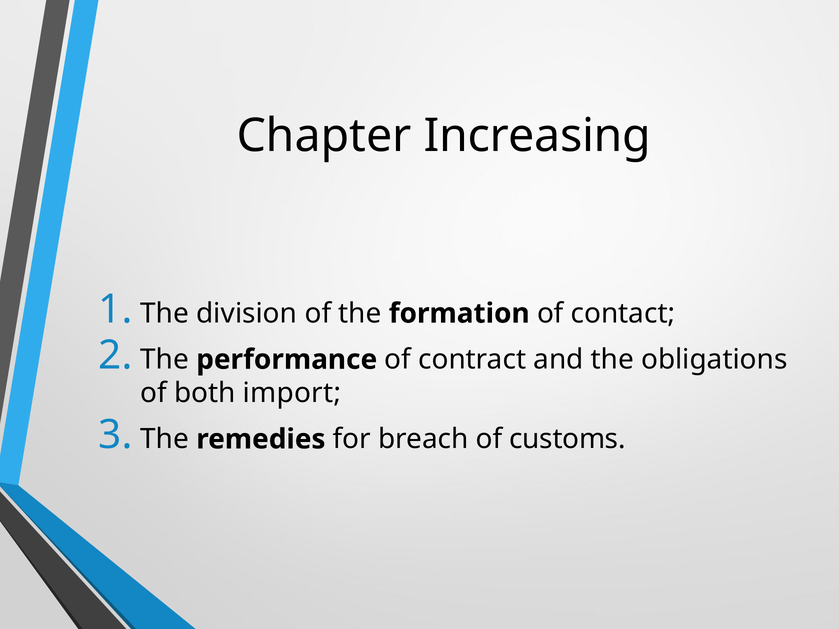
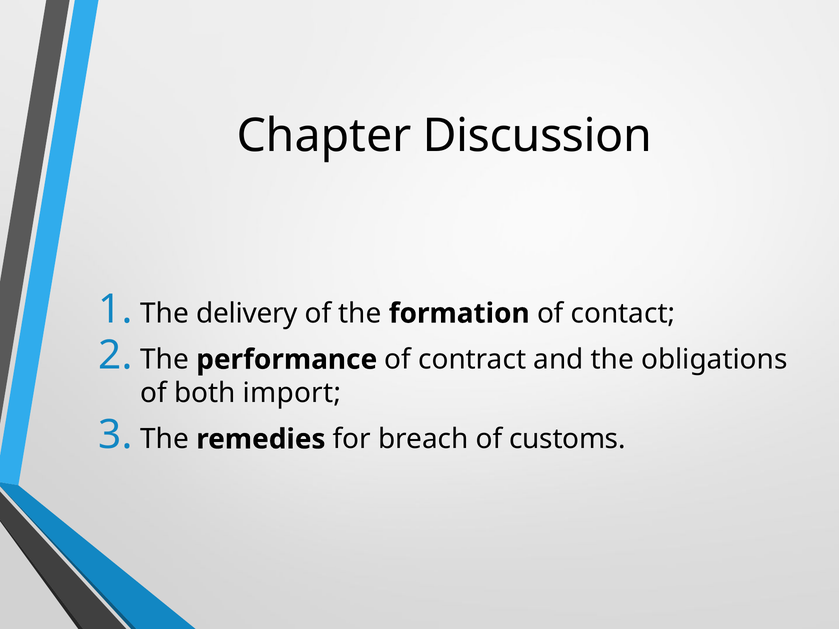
Increasing: Increasing -> Discussion
division: division -> delivery
